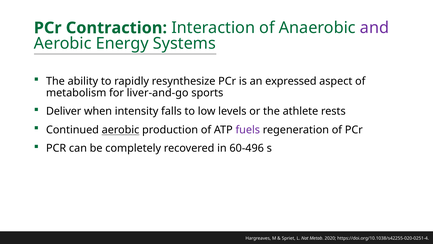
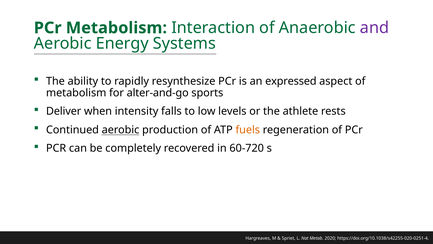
PCr Contraction: Contraction -> Metabolism
liver-and-go: liver-and-go -> alter-and-go
fuels colour: purple -> orange
60-496: 60-496 -> 60-720
